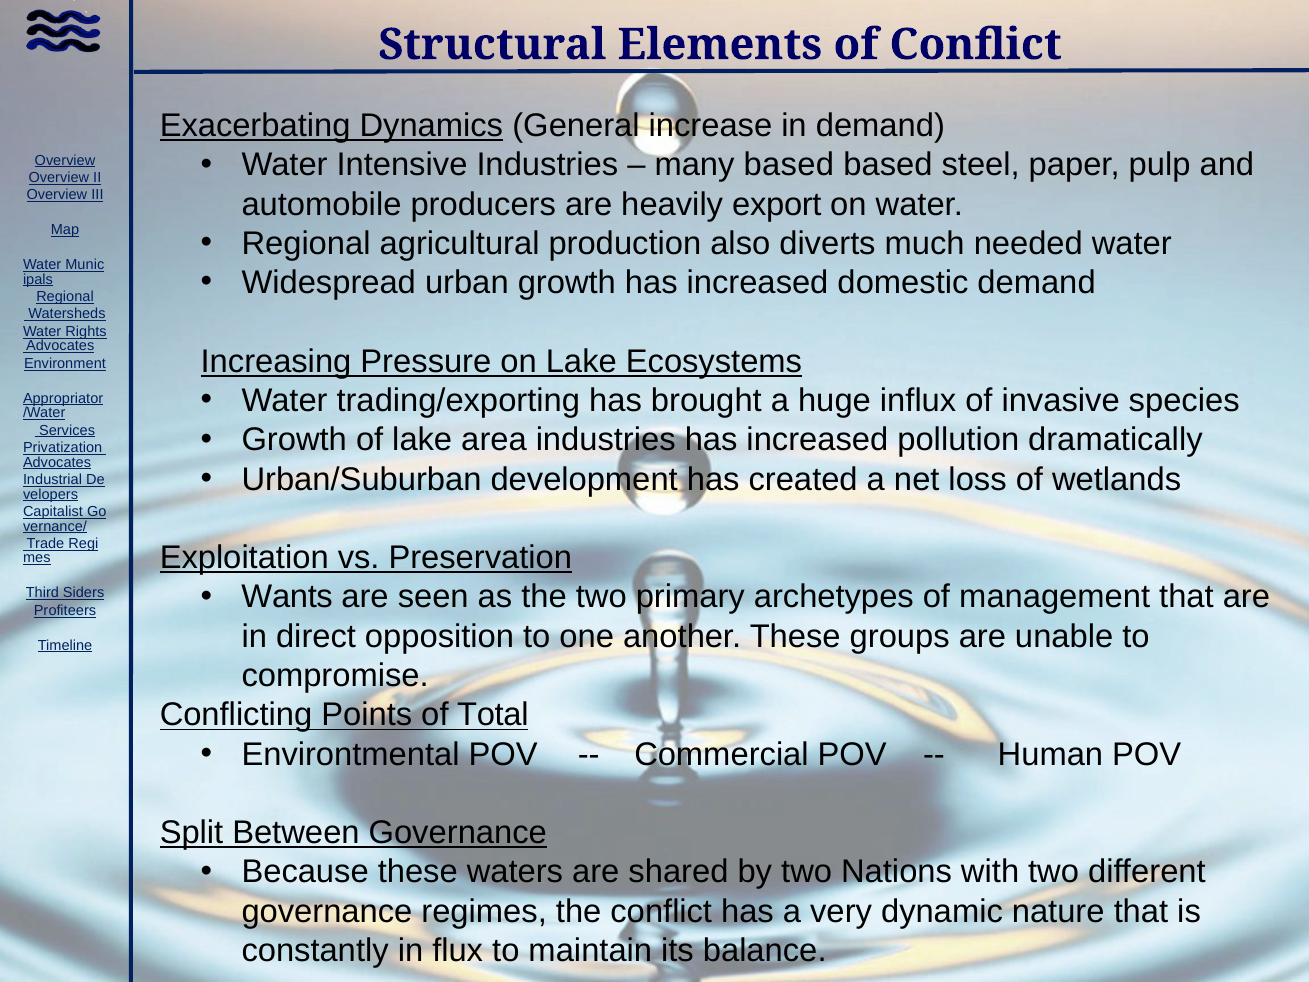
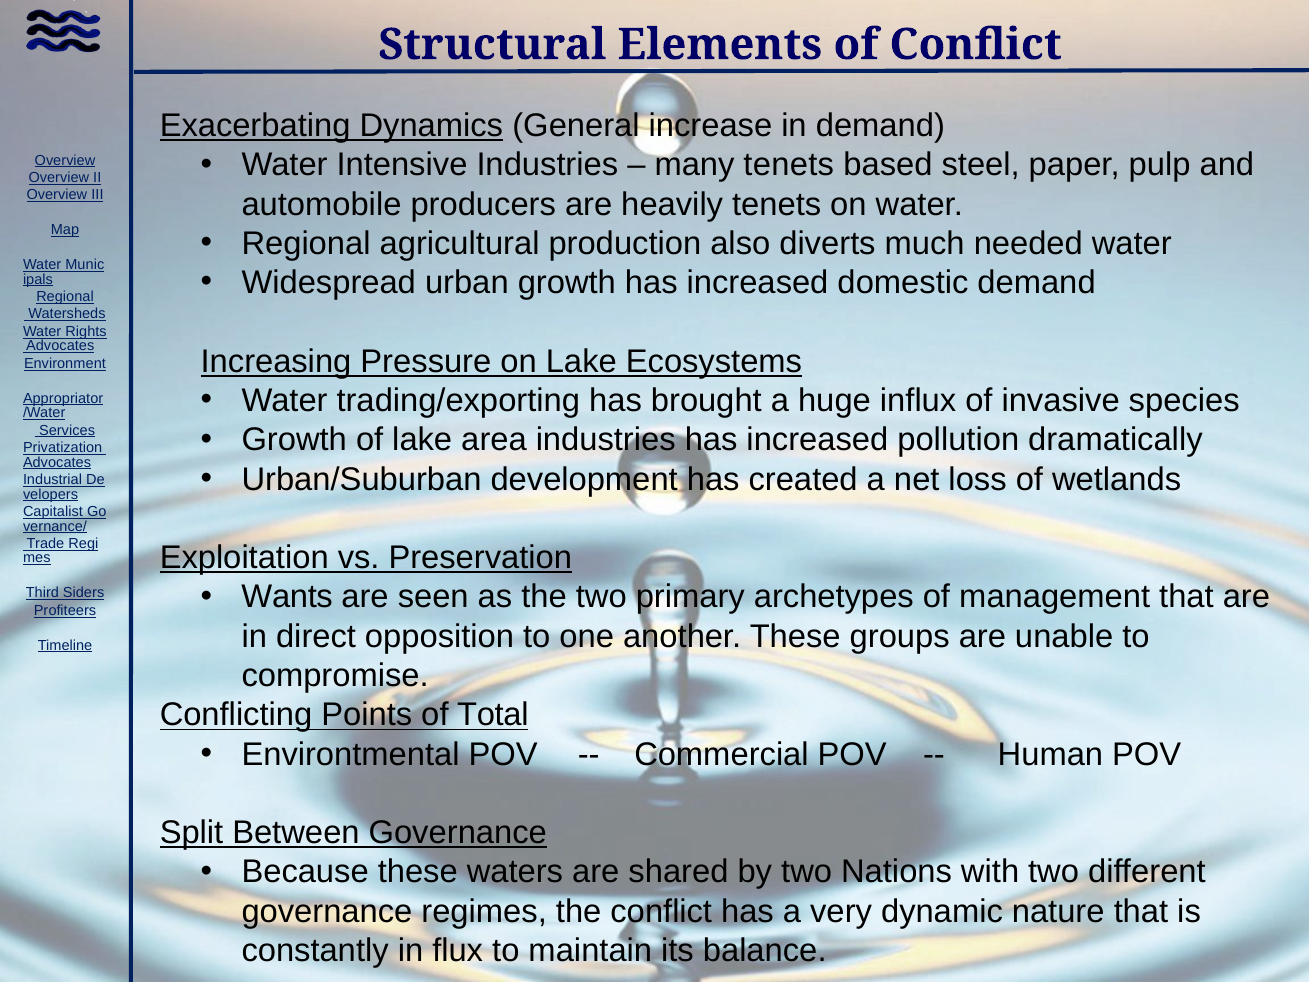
many based: based -> tenets
heavily export: export -> tenets
